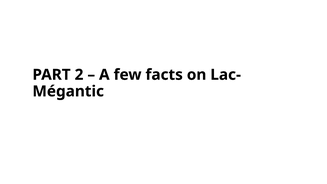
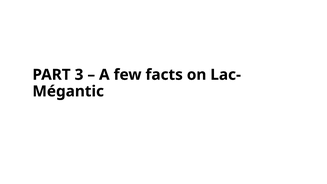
2: 2 -> 3
